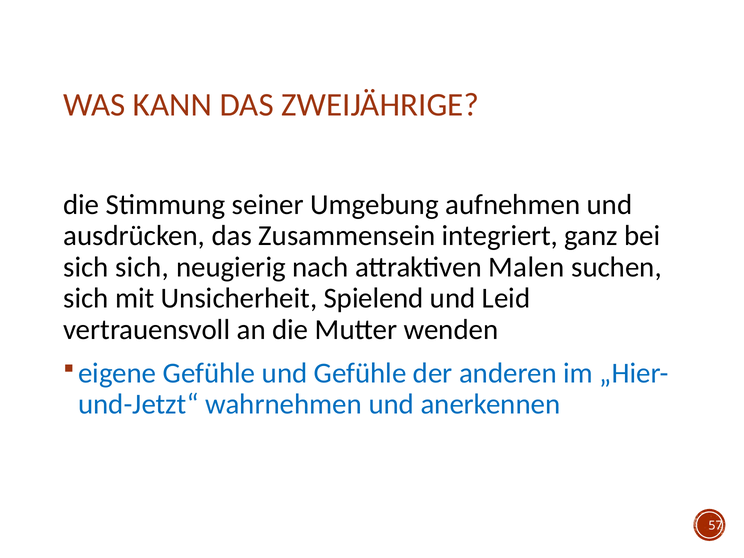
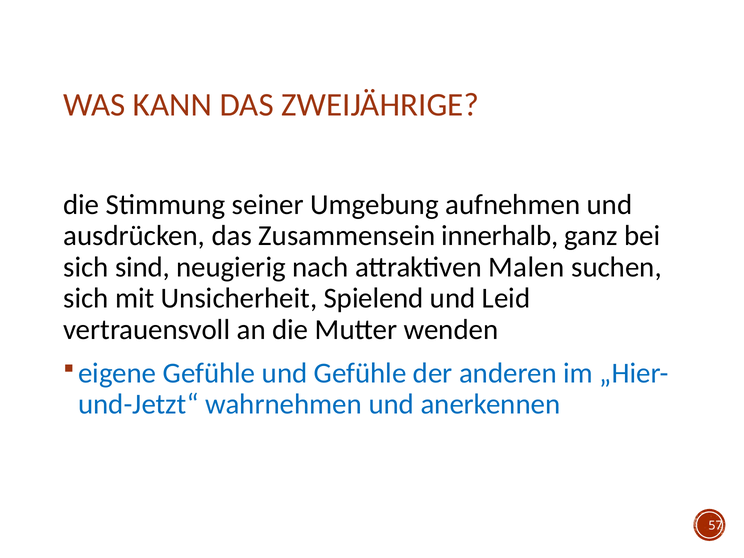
integriert: integriert -> innerhalb
sich sich: sich -> sind
